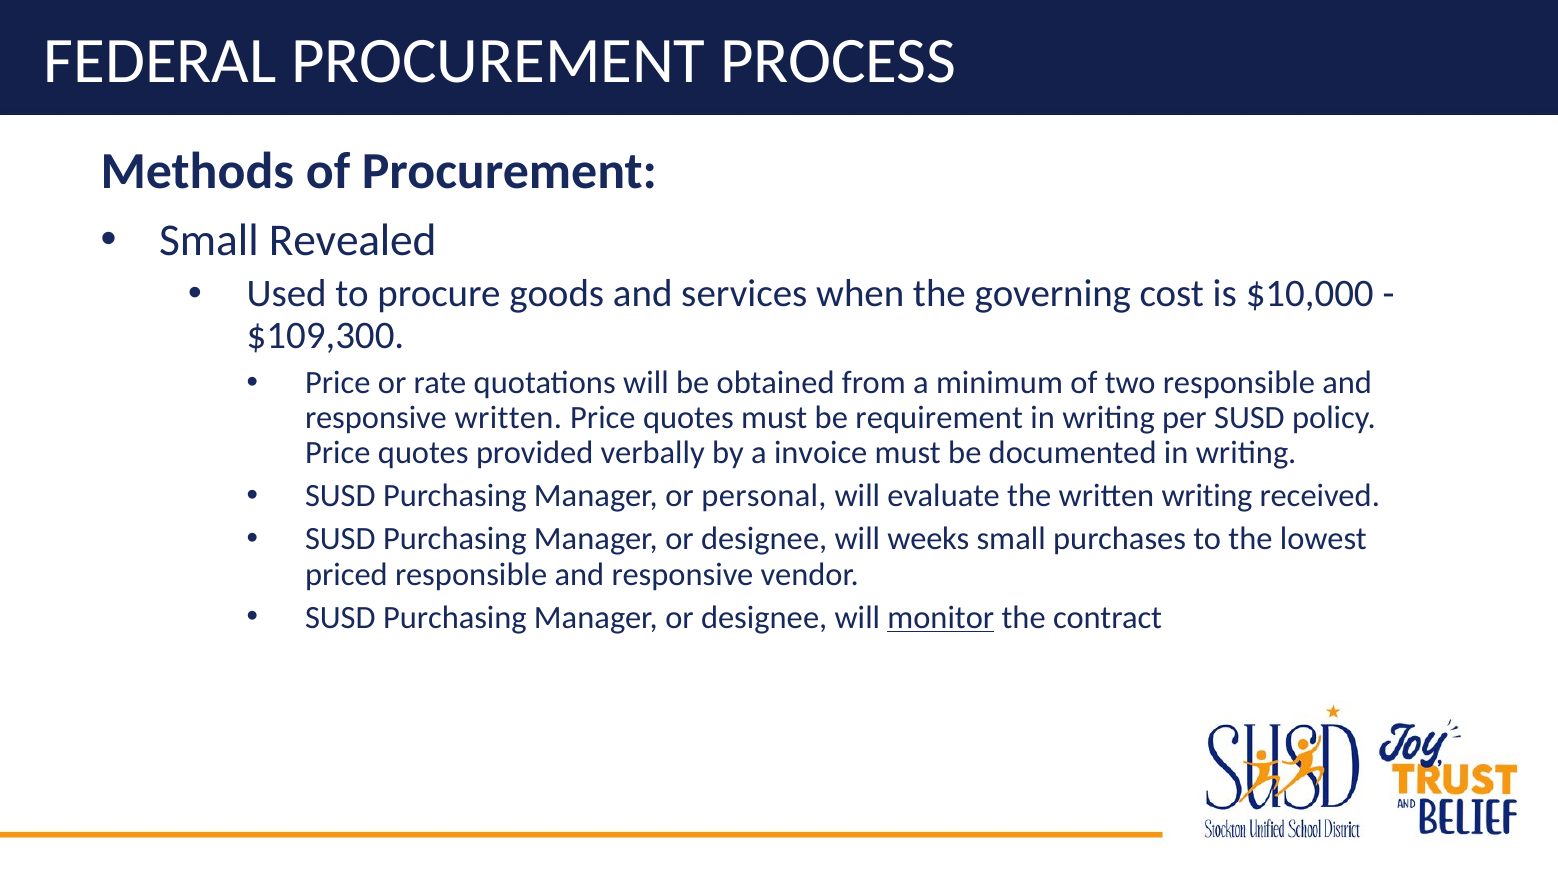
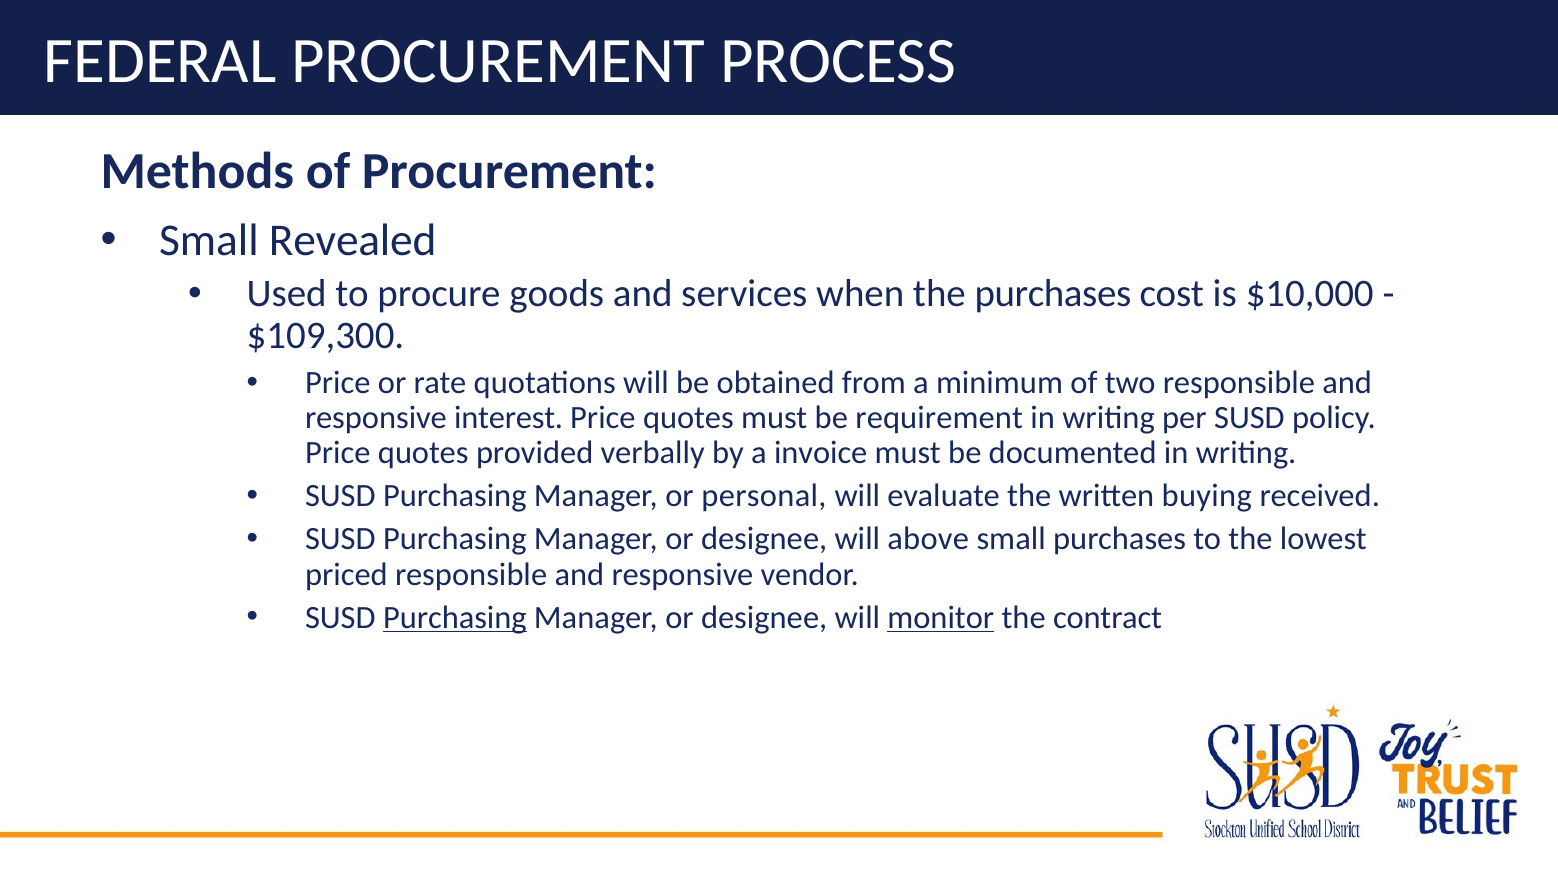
the governing: governing -> purchases
responsive written: written -> interest
written writing: writing -> buying
weeks: weeks -> above
Purchasing at (455, 618) underline: none -> present
